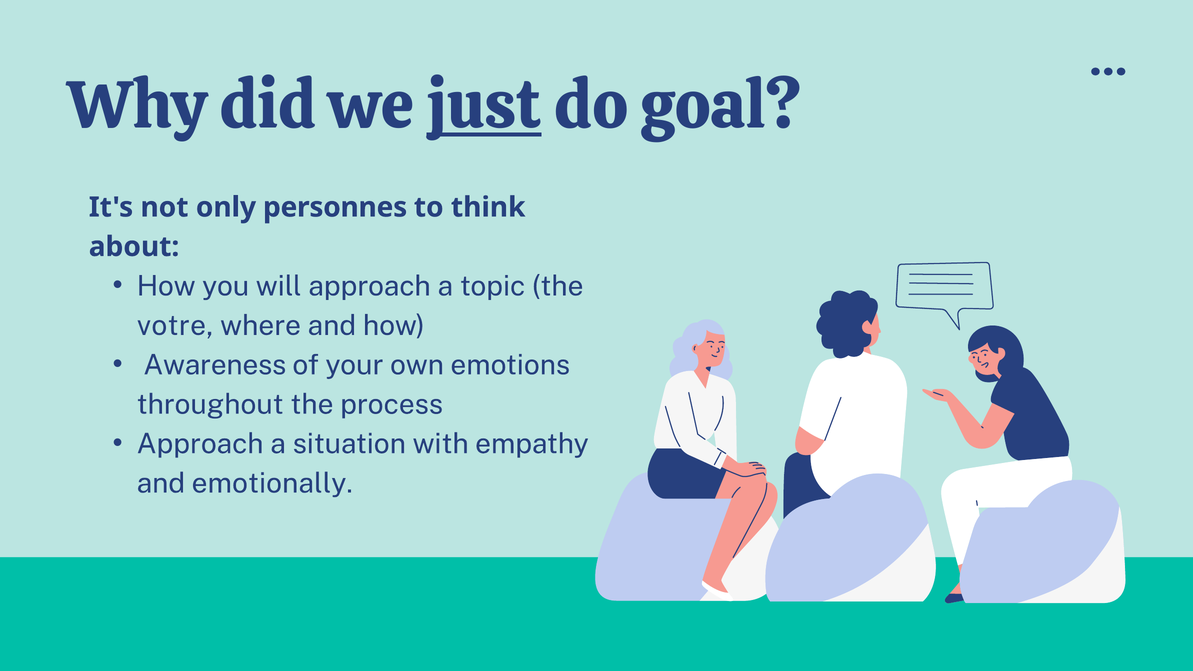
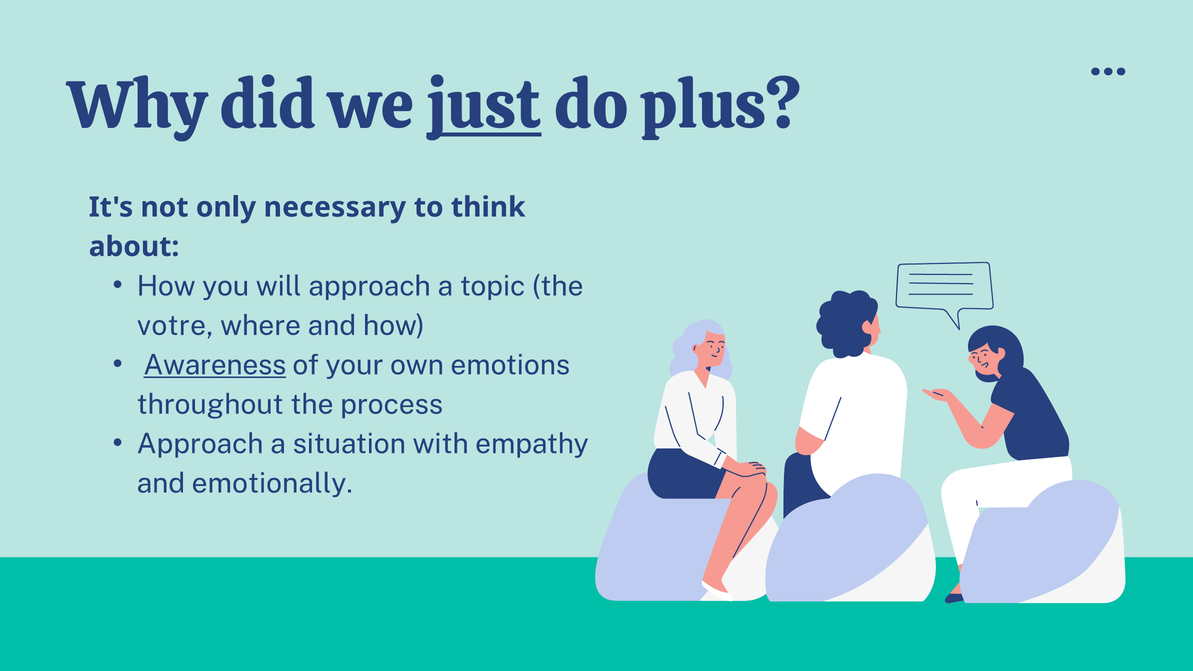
goal: goal -> plus
personnes: personnes -> necessary
Awareness underline: none -> present
